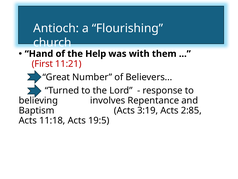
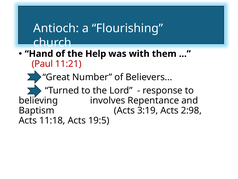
First: First -> Paul
2:85: 2:85 -> 2:98
